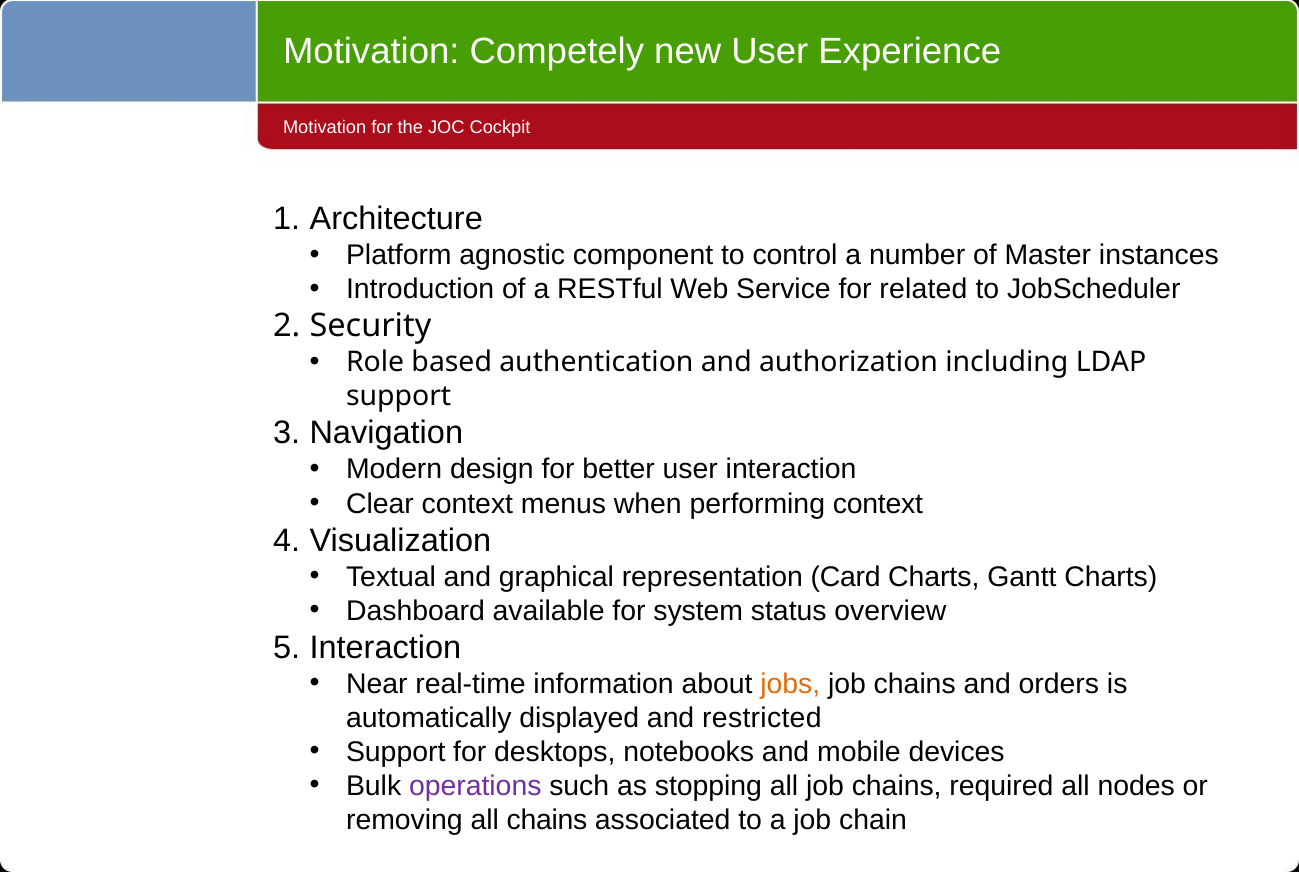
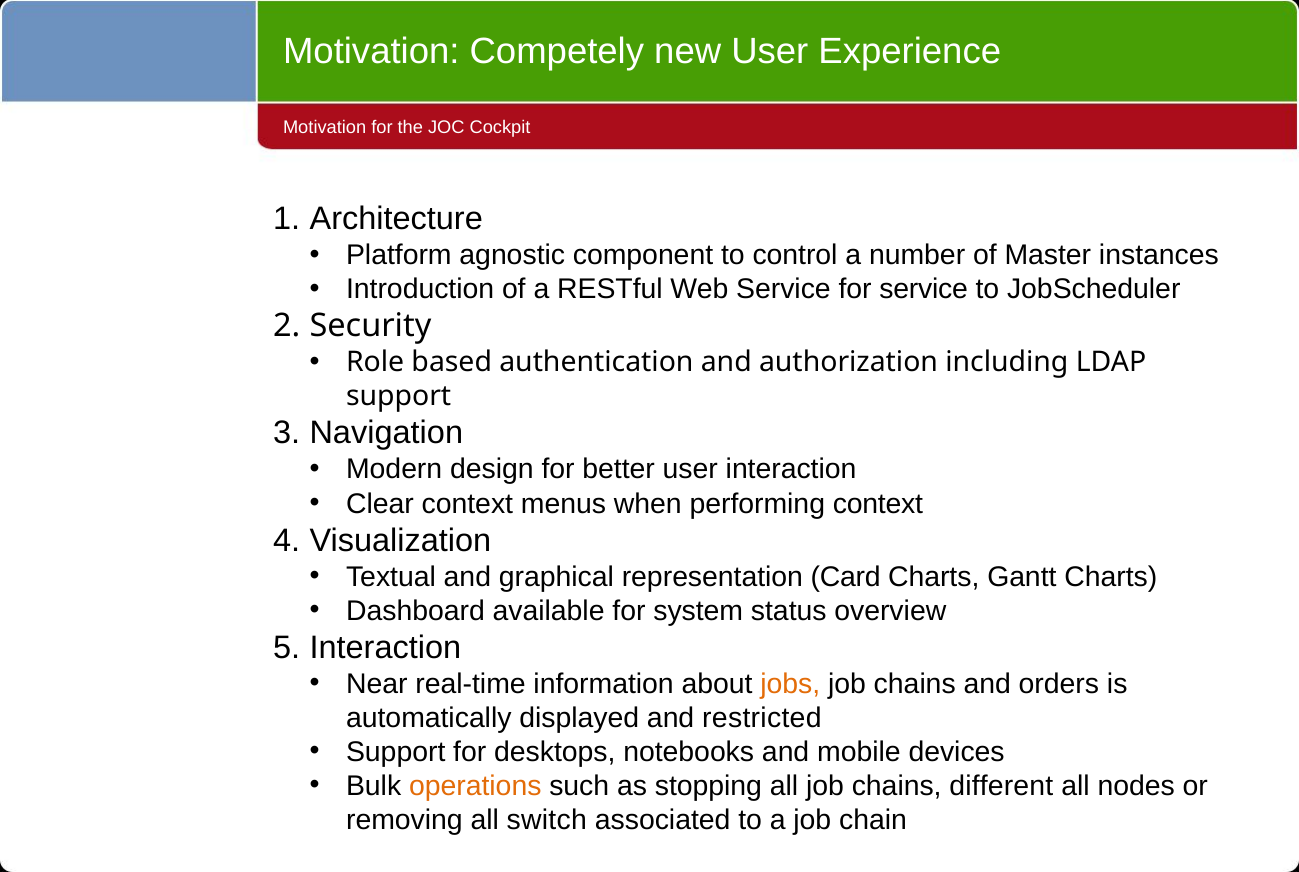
for related: related -> service
operations colour: purple -> orange
required: required -> different
all chains: chains -> switch
